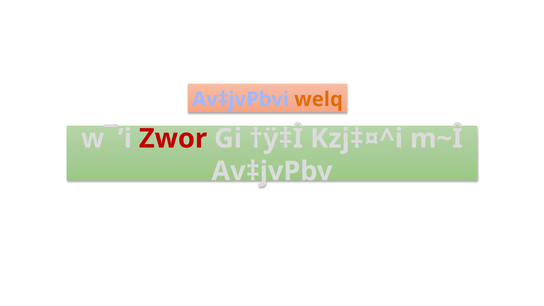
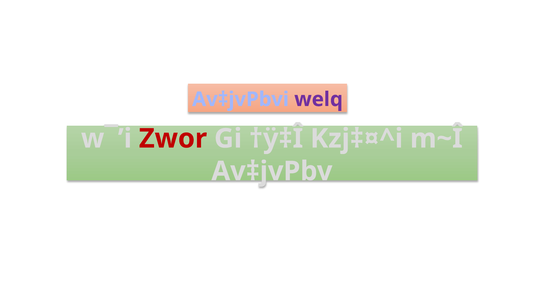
welq colour: orange -> purple
